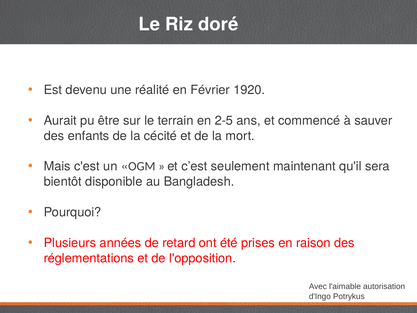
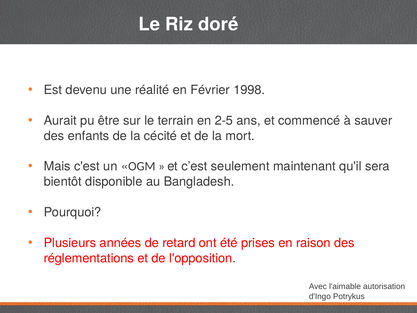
1920: 1920 -> 1998
